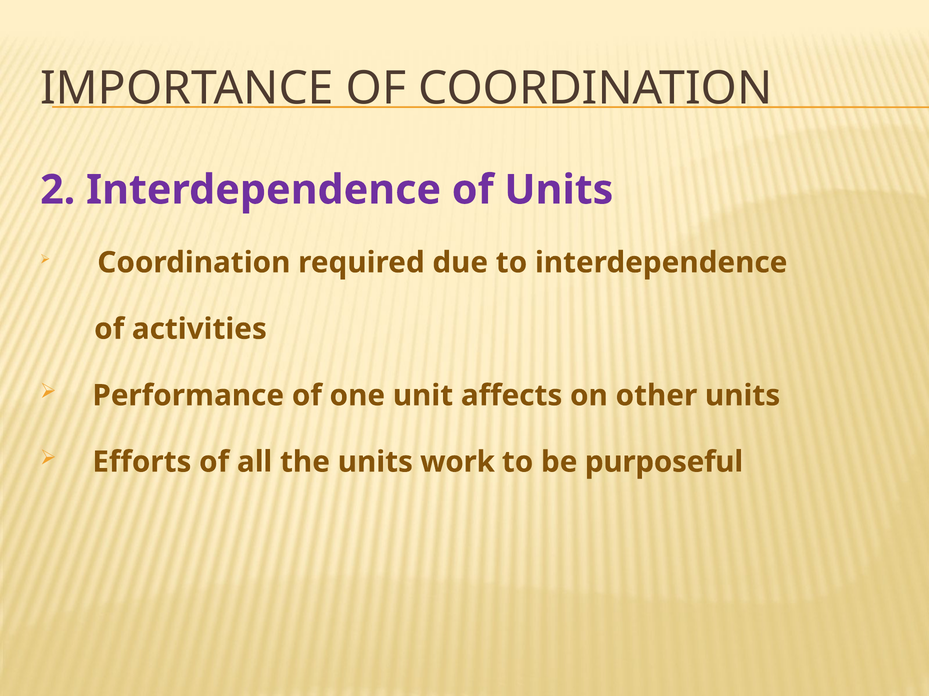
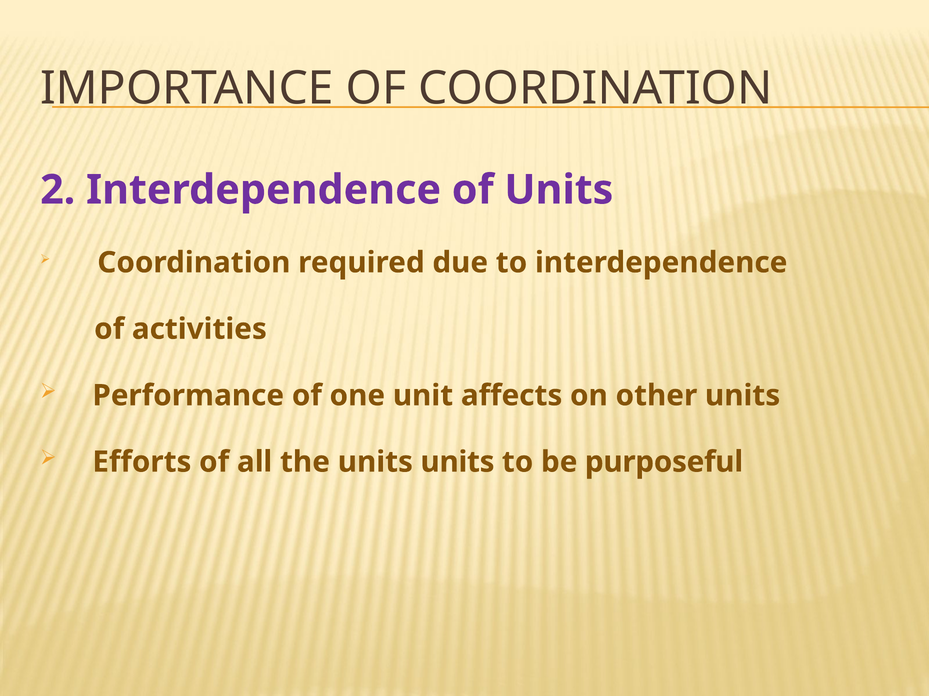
units work: work -> units
